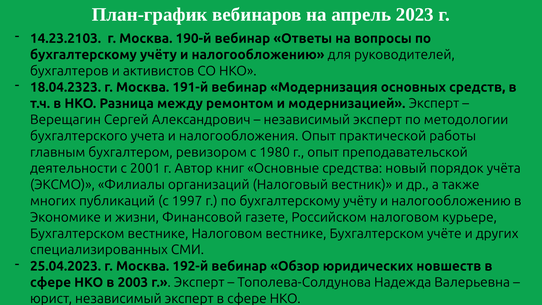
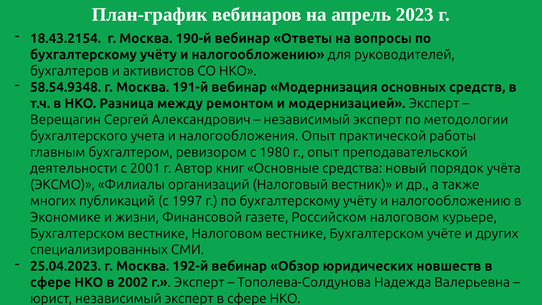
14.23.2103: 14.23.2103 -> 18.43.2154
18.04.2323: 18.04.2323 -> 58.54.9348
2003: 2003 -> 2002
